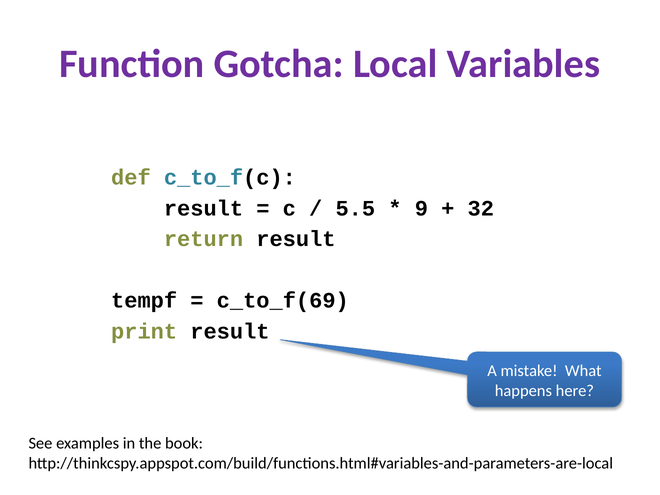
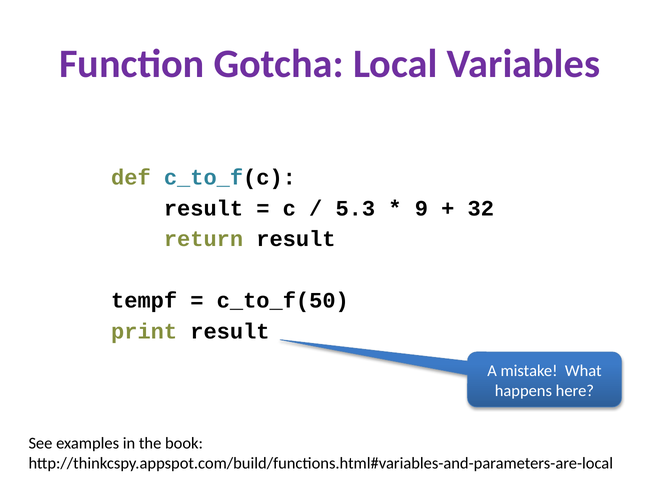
5.5: 5.5 -> 5.3
c_to_f(69: c_to_f(69 -> c_to_f(50
